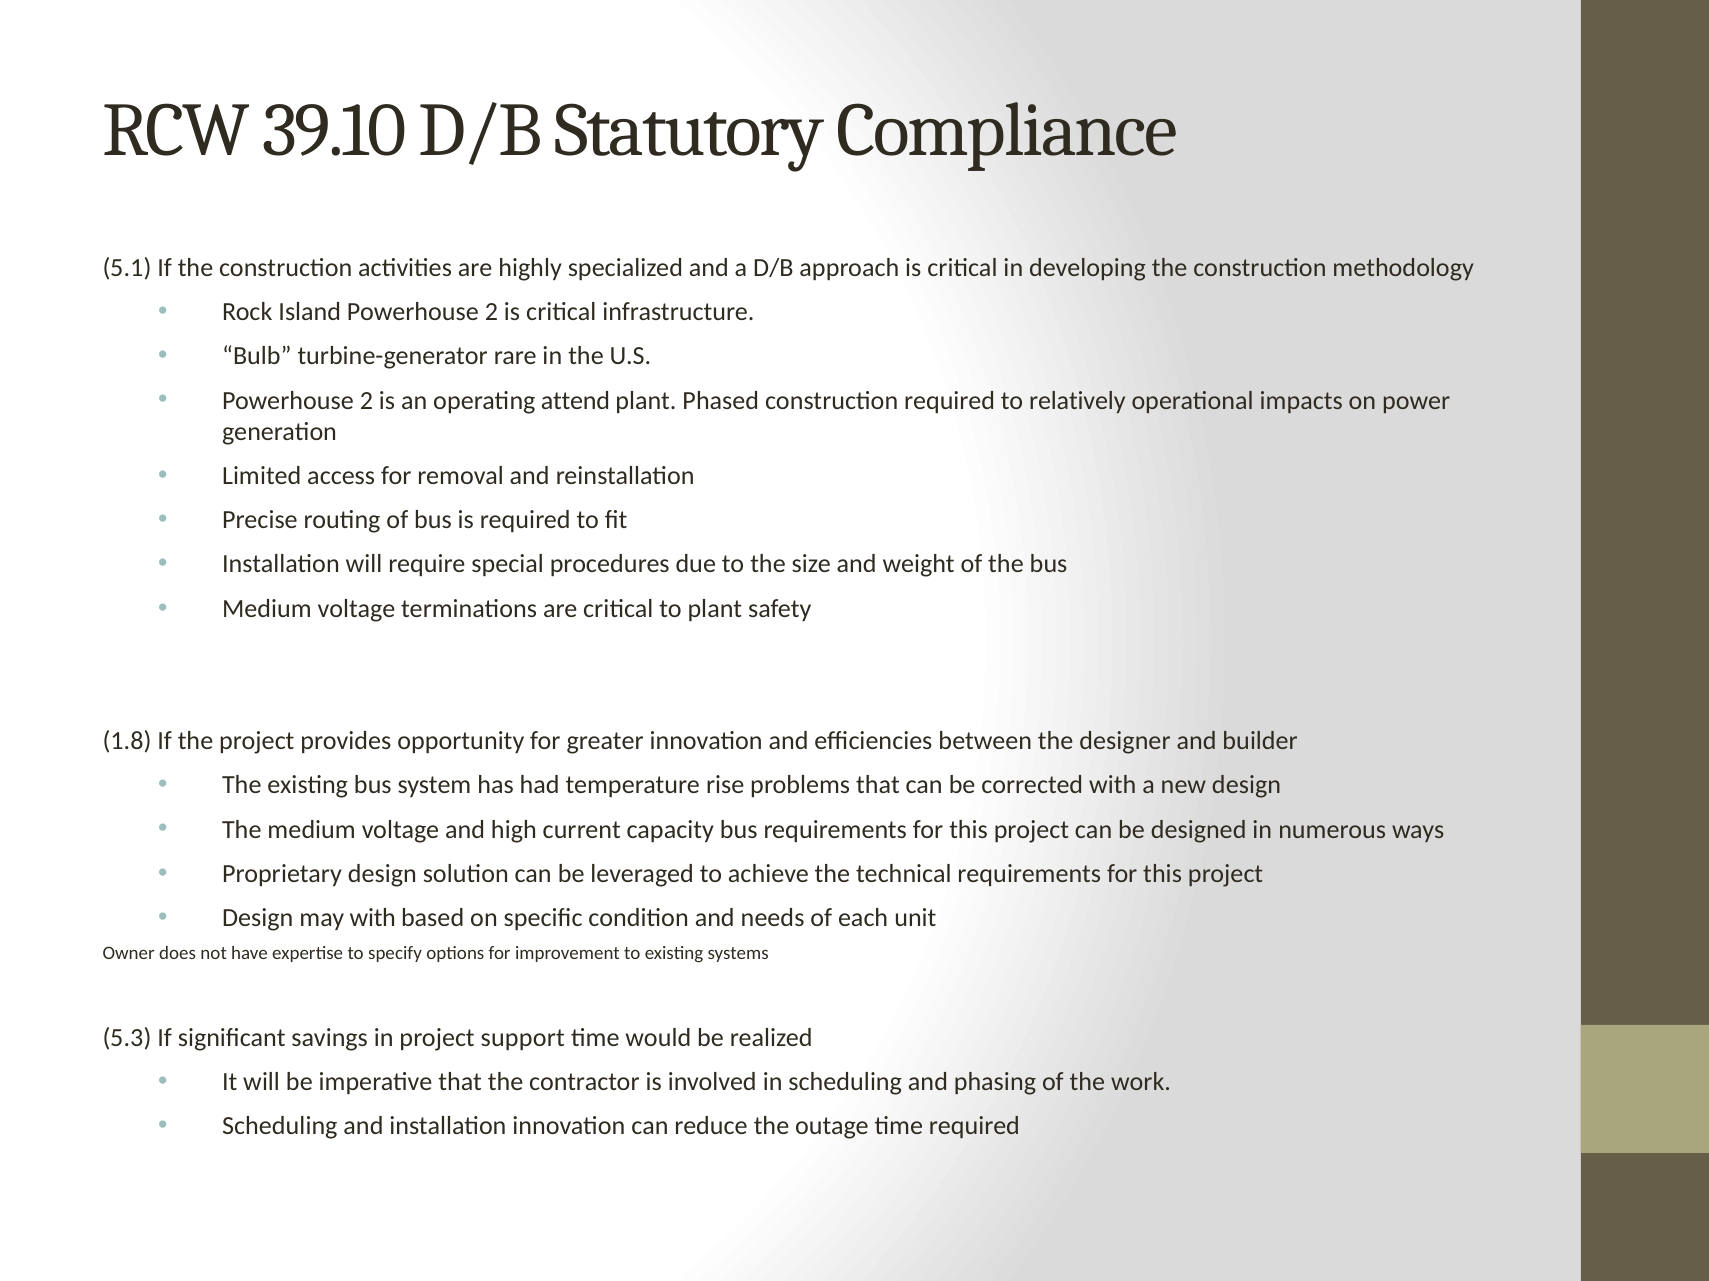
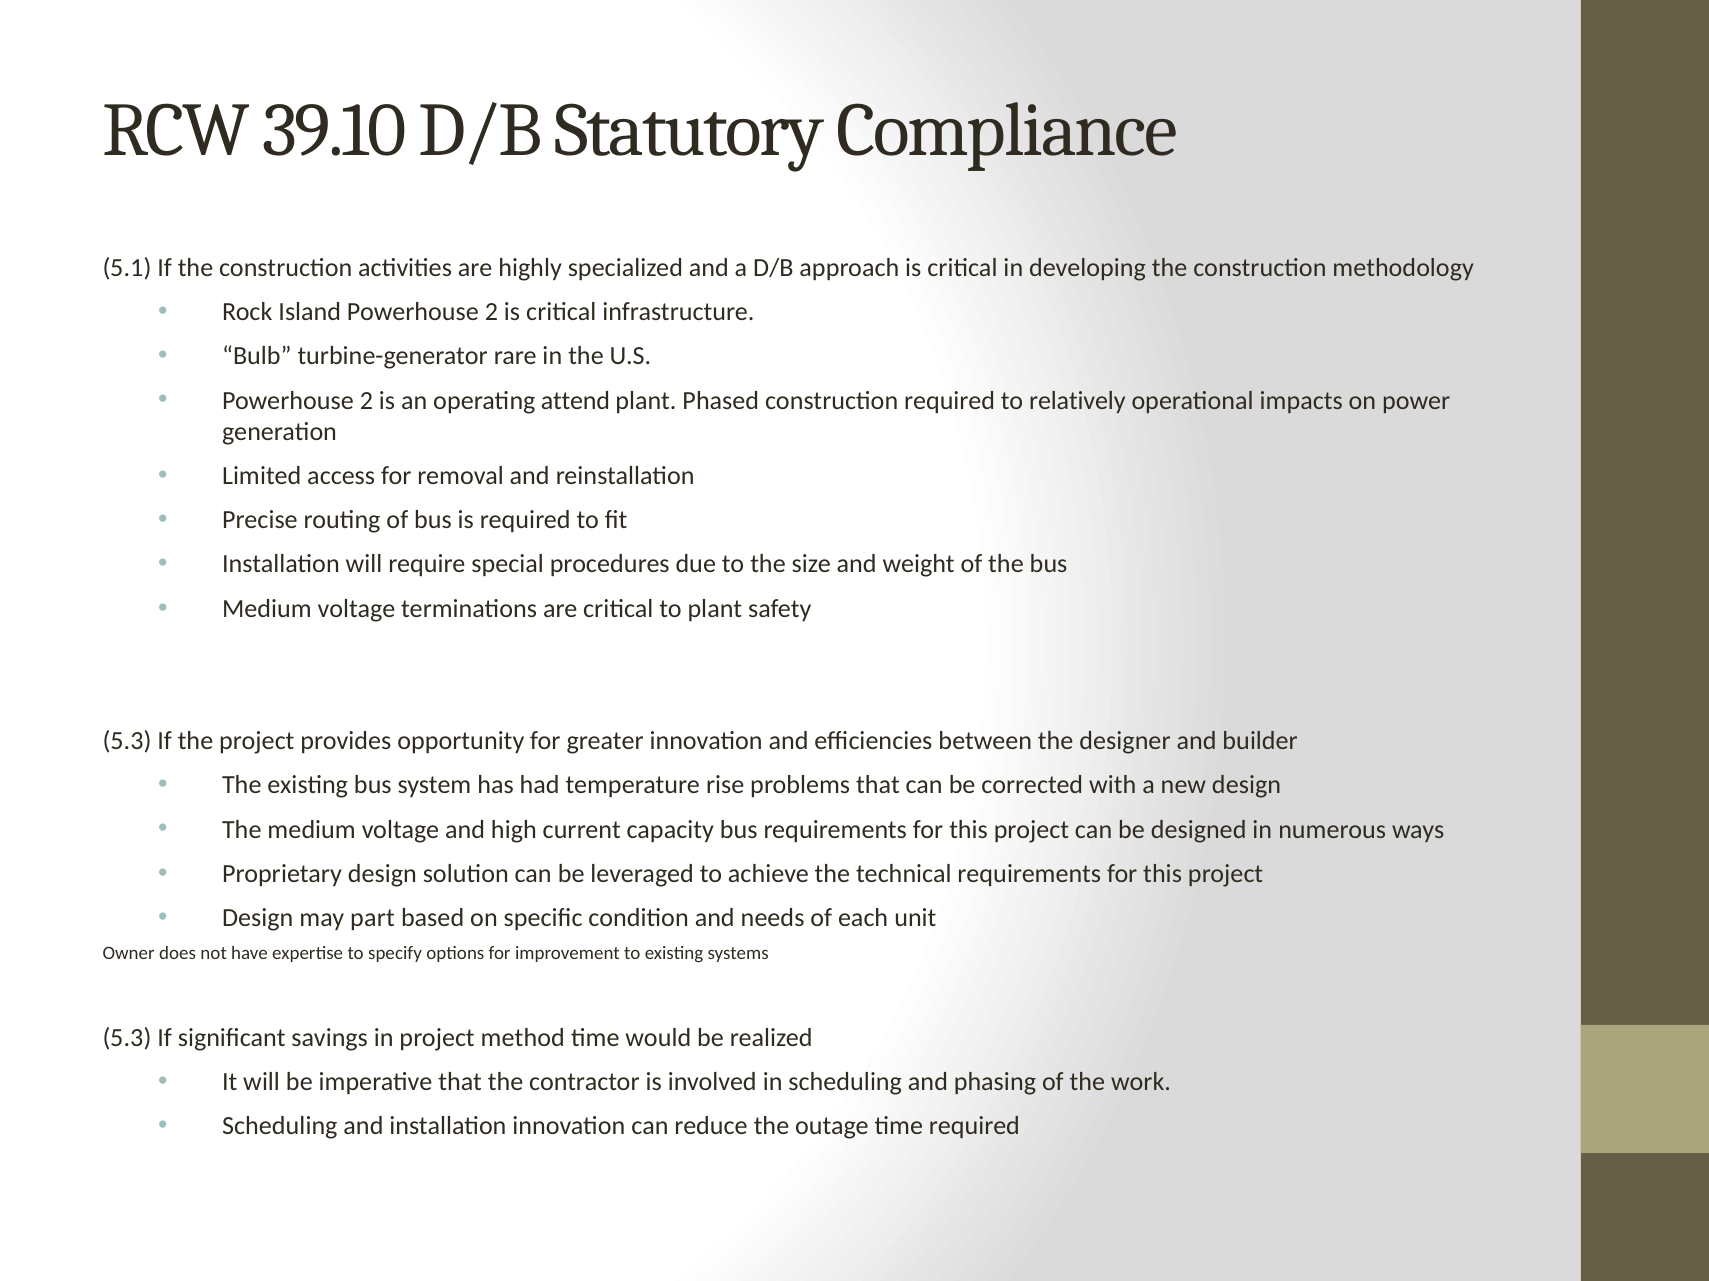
1.8 at (127, 742): 1.8 -> 5.3
may with: with -> part
support: support -> method
